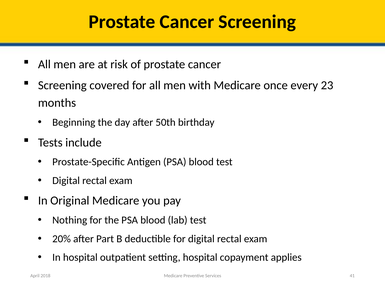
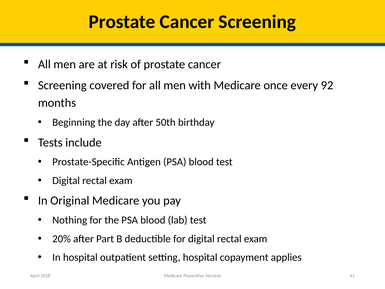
23: 23 -> 92
